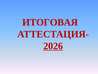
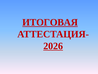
ИТОГОВАЯ underline: none -> present
